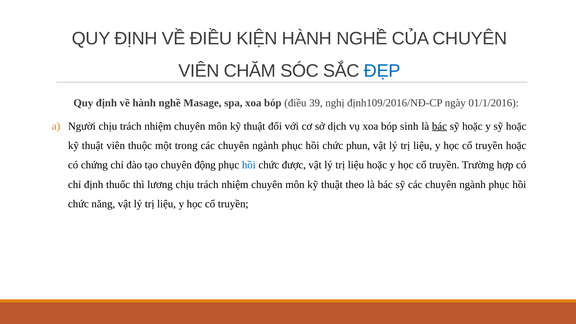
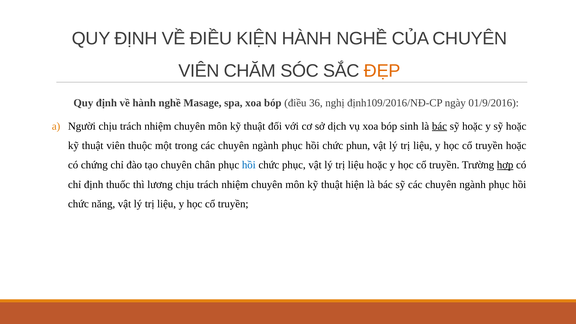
ĐẸP colour: blue -> orange
39: 39 -> 36
01/1/2016: 01/1/2016 -> 01/9/2016
động: động -> chân
chức được: được -> phục
hợp underline: none -> present
theo: theo -> hiện
